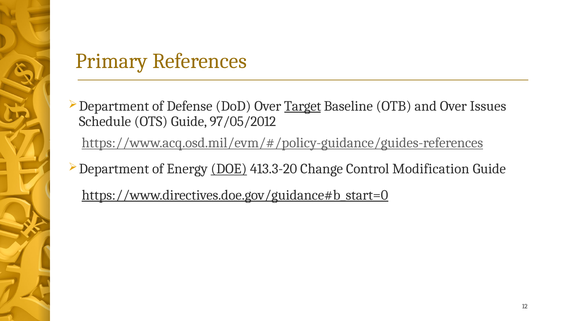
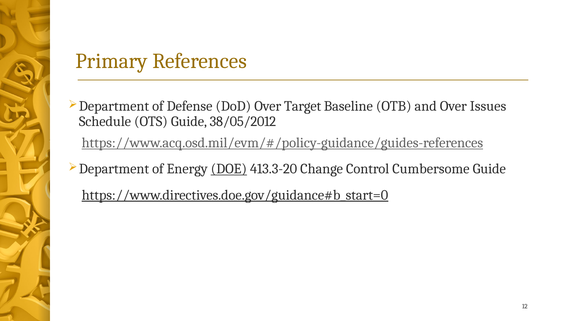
Target underline: present -> none
97/05/2012: 97/05/2012 -> 38/05/2012
Modification: Modification -> Cumbersome
